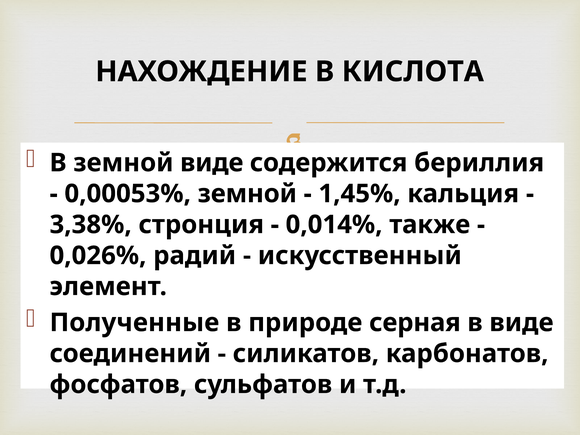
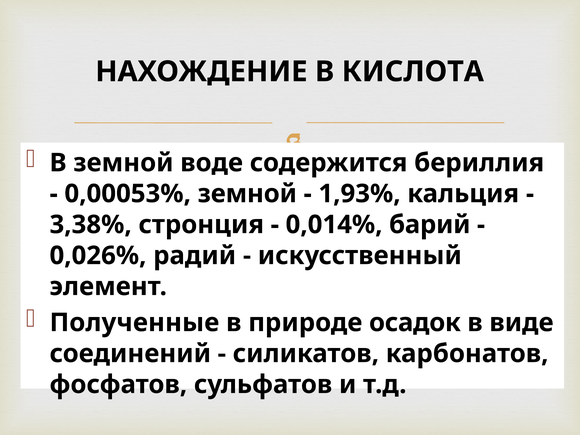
земной виде: виде -> воде
1,45%: 1,45% -> 1,93%
также: также -> барий
серная: серная -> осадок
